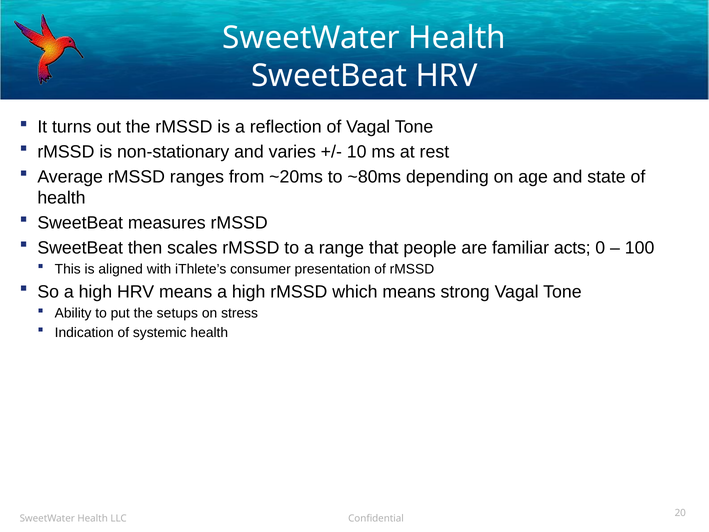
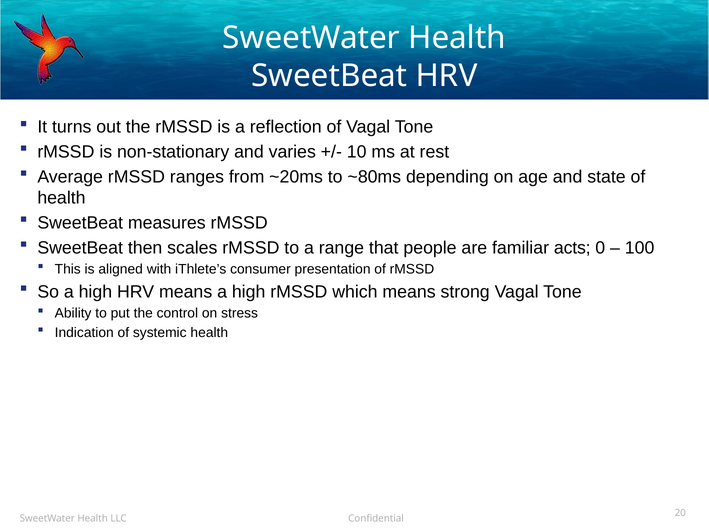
setups: setups -> control
